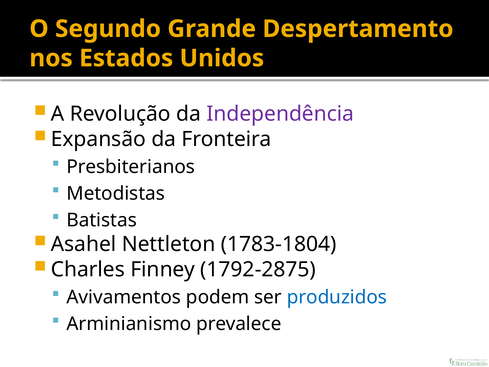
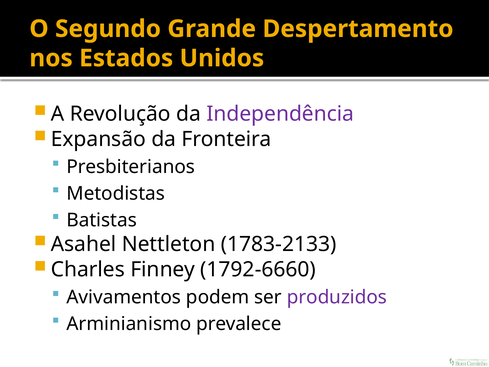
1783-1804: 1783-1804 -> 1783-2133
1792-2875: 1792-2875 -> 1792-6660
produzidos colour: blue -> purple
